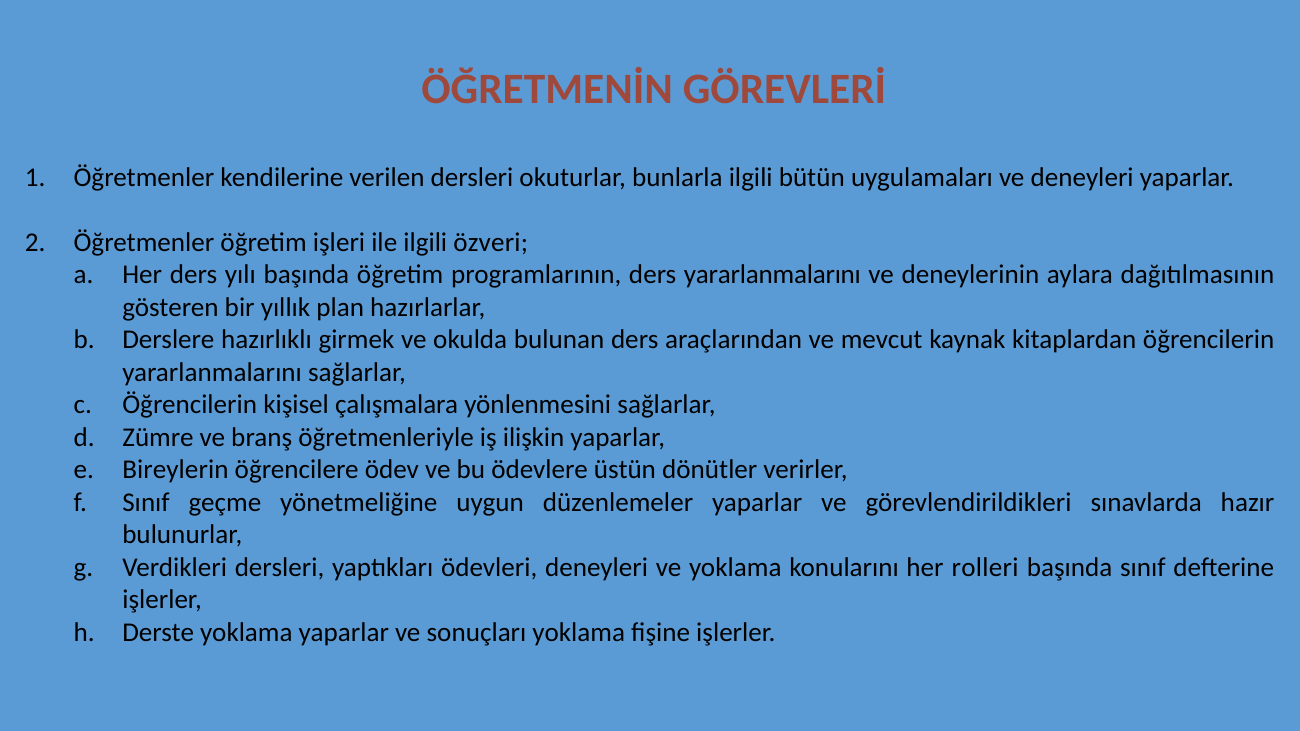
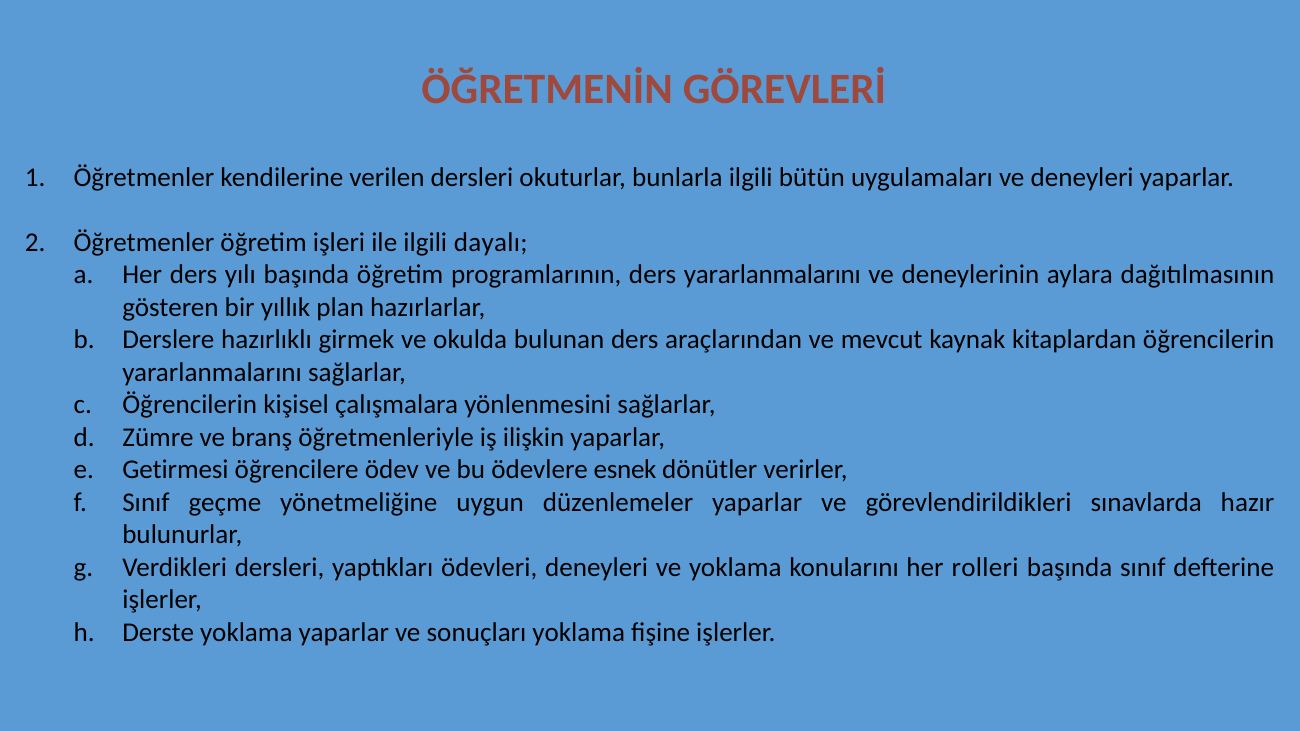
özveri: özveri -> dayalı
Bireylerin: Bireylerin -> Getirmesi
üstün: üstün -> esnek
